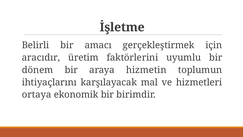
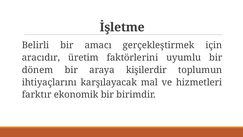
hizmetin: hizmetin -> kişilerdir
ortaya: ortaya -> farktır
